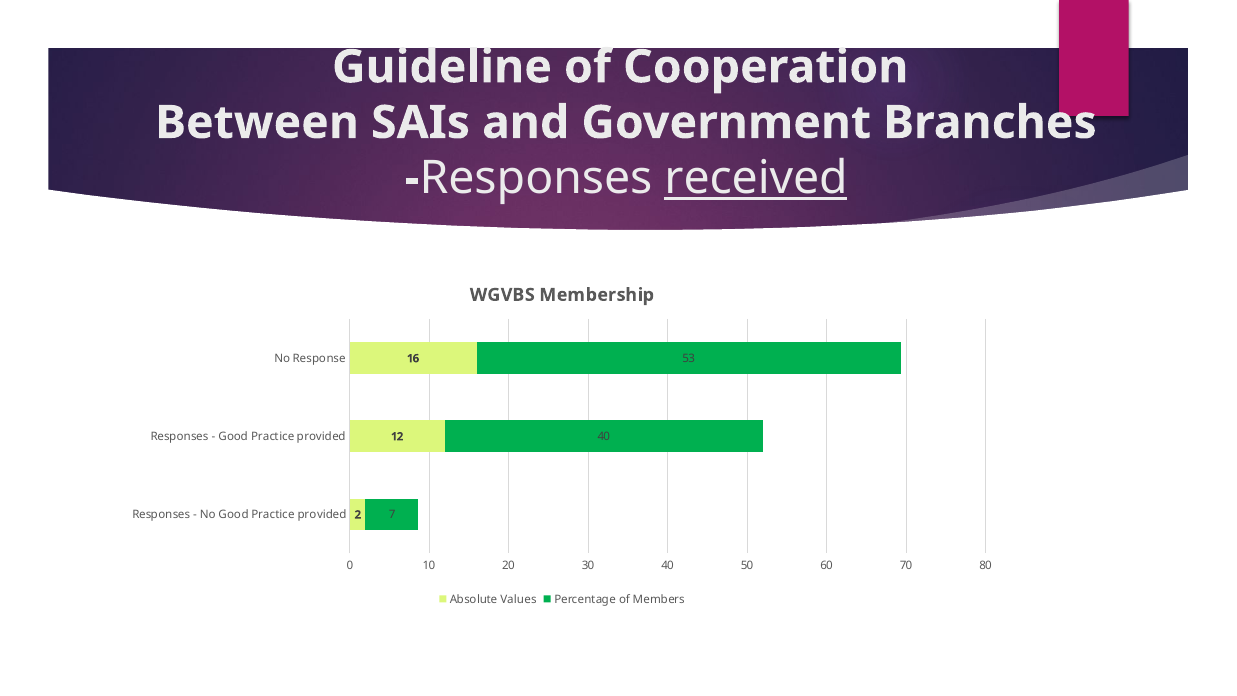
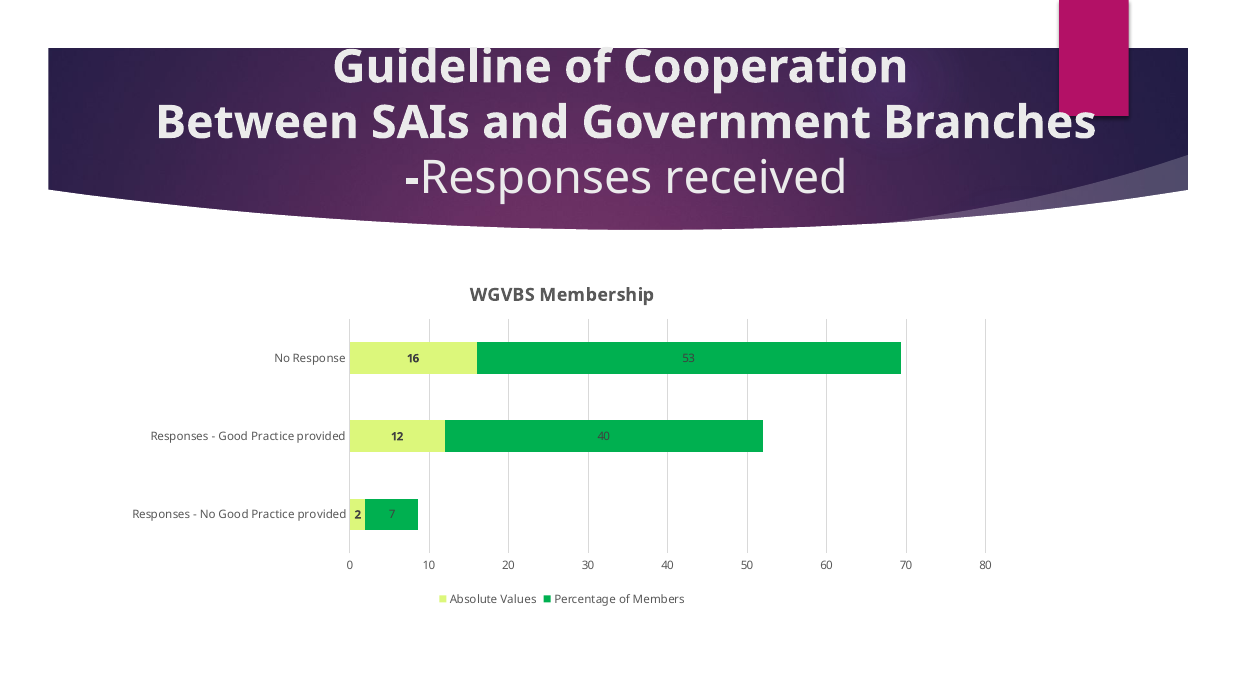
received underline: present -> none
